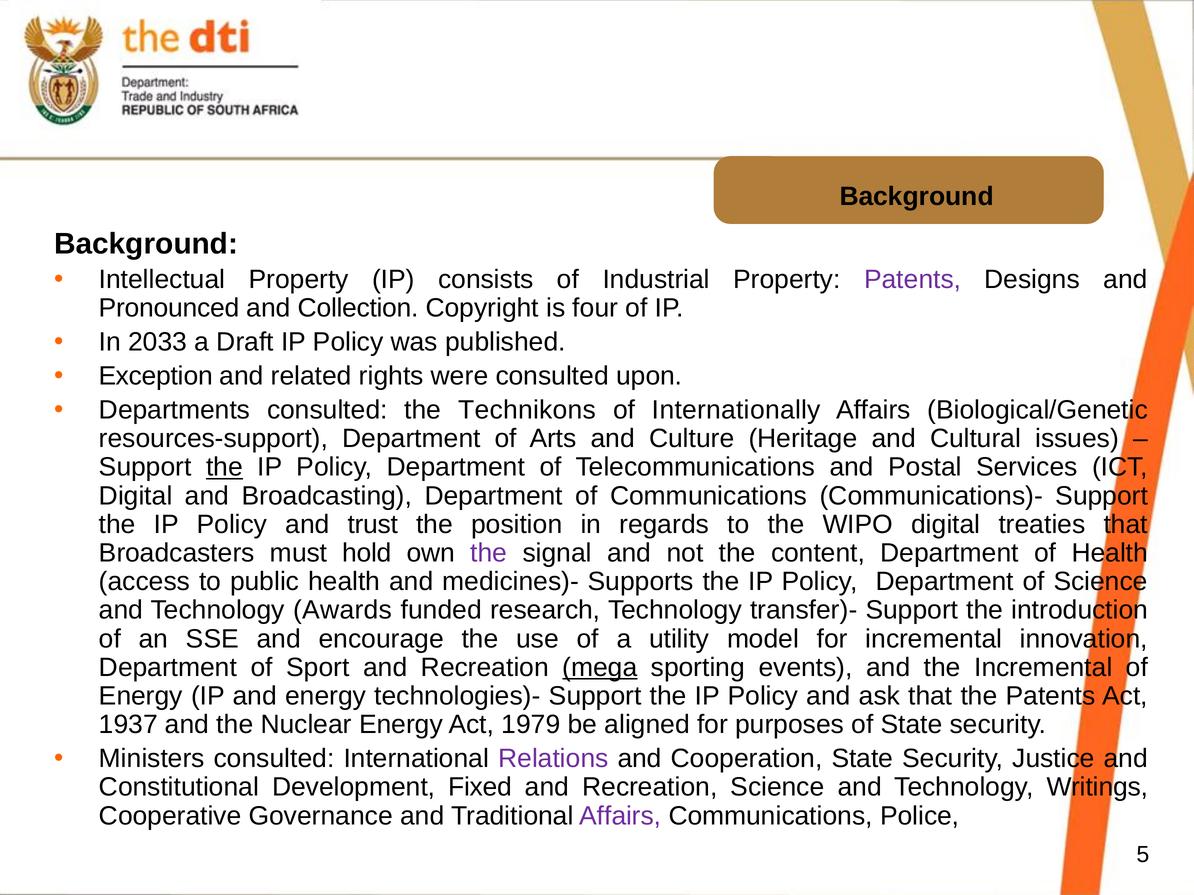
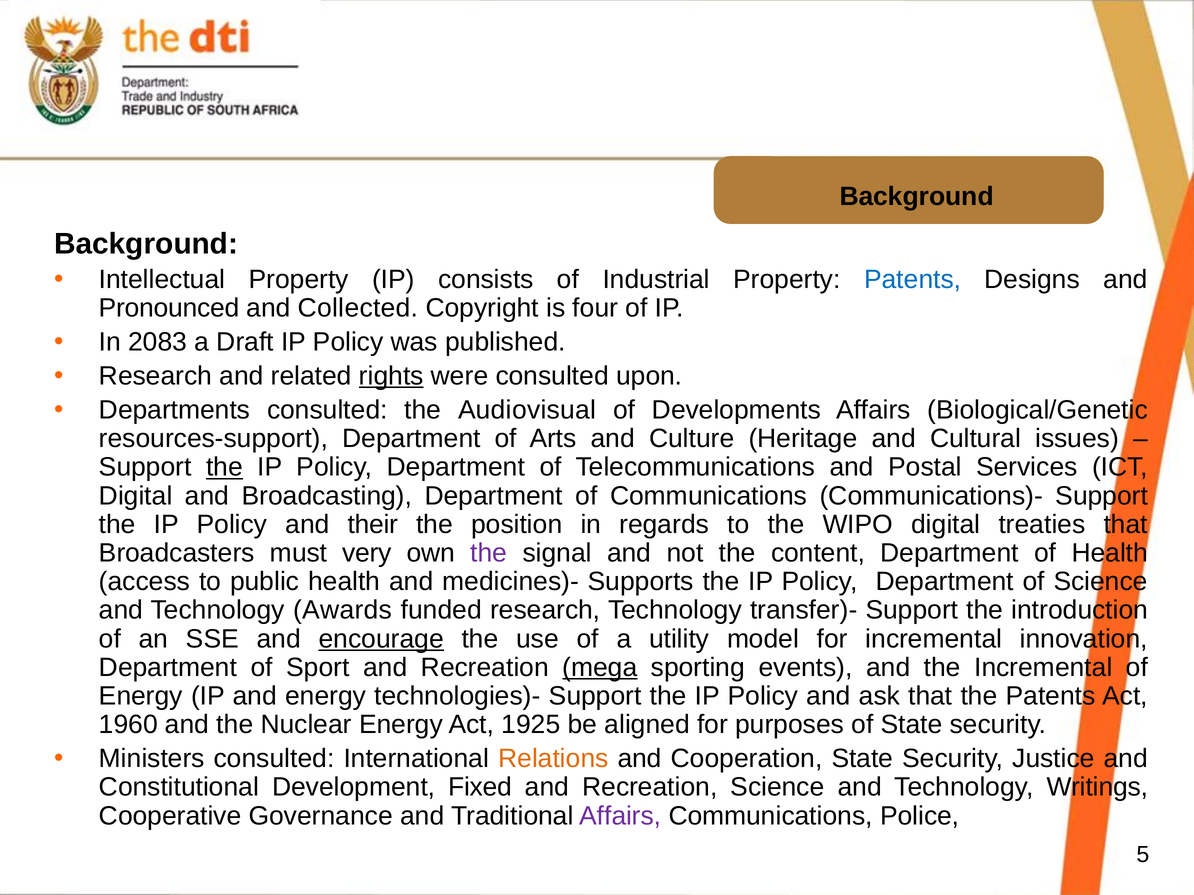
Patents at (913, 280) colour: purple -> blue
Collection: Collection -> Collected
2033: 2033 -> 2083
Exception at (156, 376): Exception -> Research
rights underline: none -> present
Technikons: Technikons -> Audiovisual
Internationally: Internationally -> Developments
trust: trust -> their
hold: hold -> very
encourage underline: none -> present
1937: 1937 -> 1960
1979: 1979 -> 1925
Relations colour: purple -> orange
